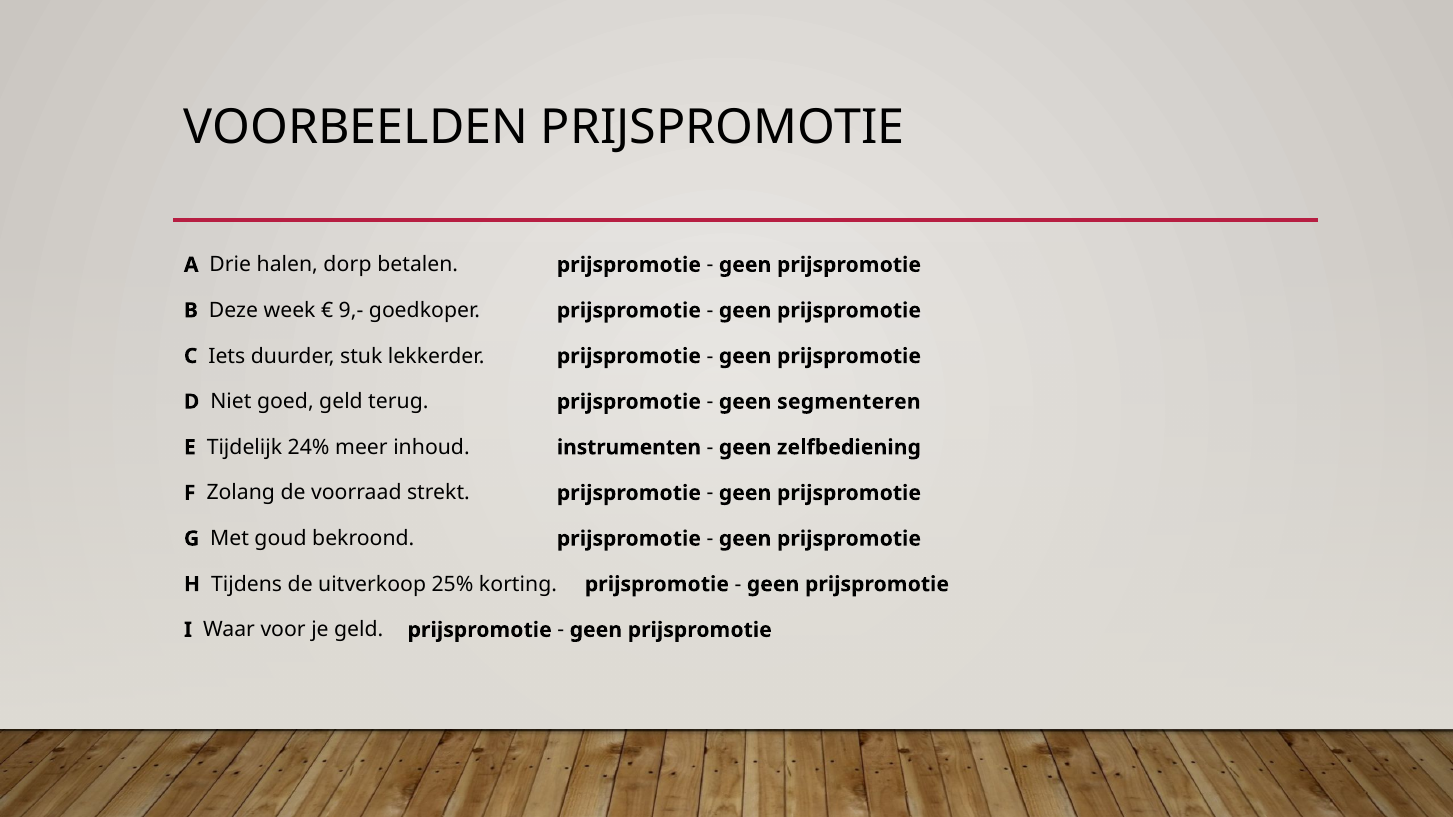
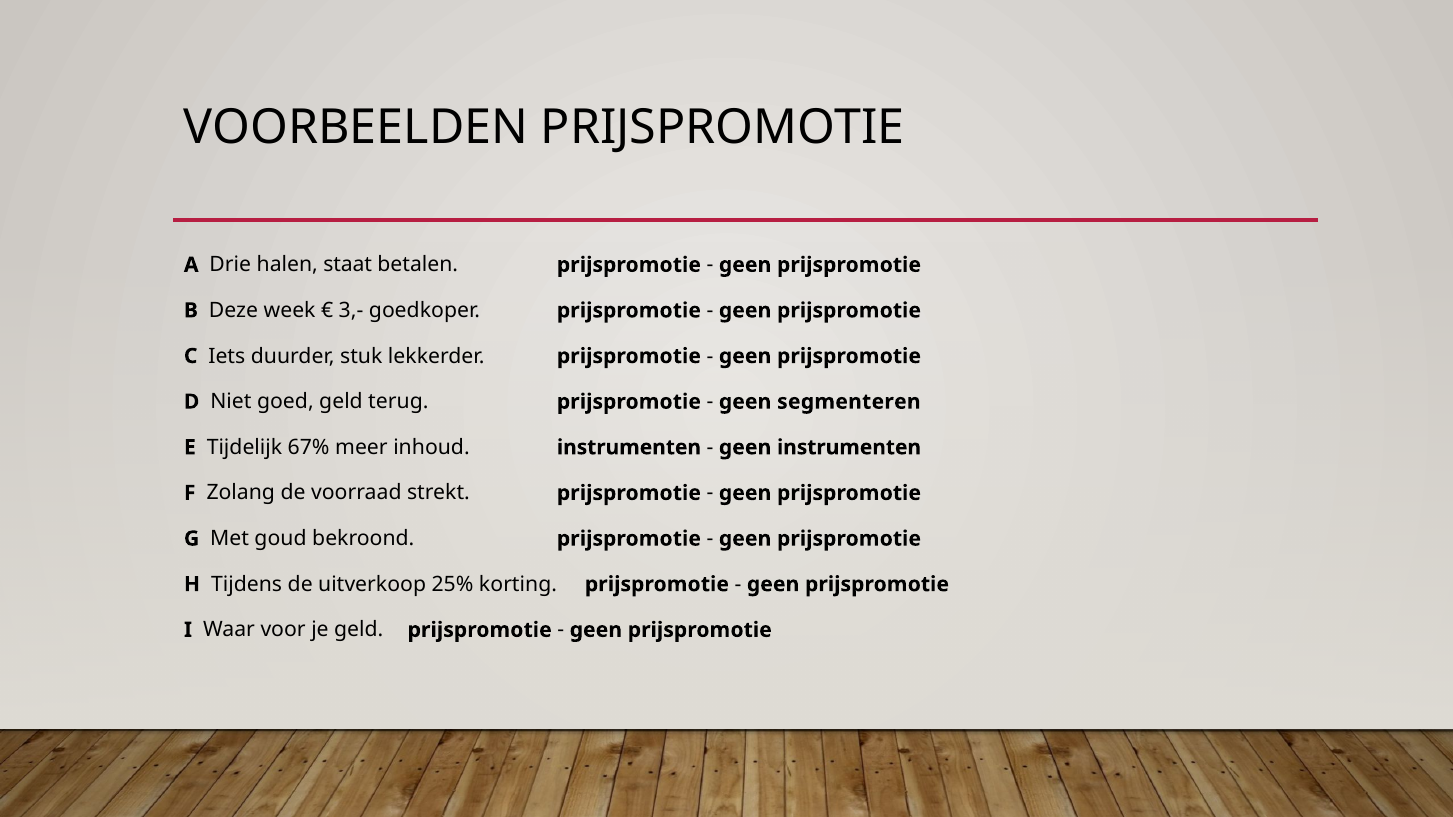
dorp: dorp -> staat
9,-: 9,- -> 3,-
24%: 24% -> 67%
geen zelfbediening: zelfbediening -> instrumenten
